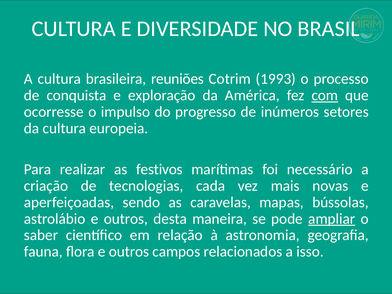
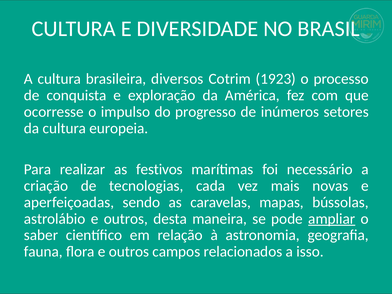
reuniões: reuniões -> diversos
1993: 1993 -> 1923
com underline: present -> none
